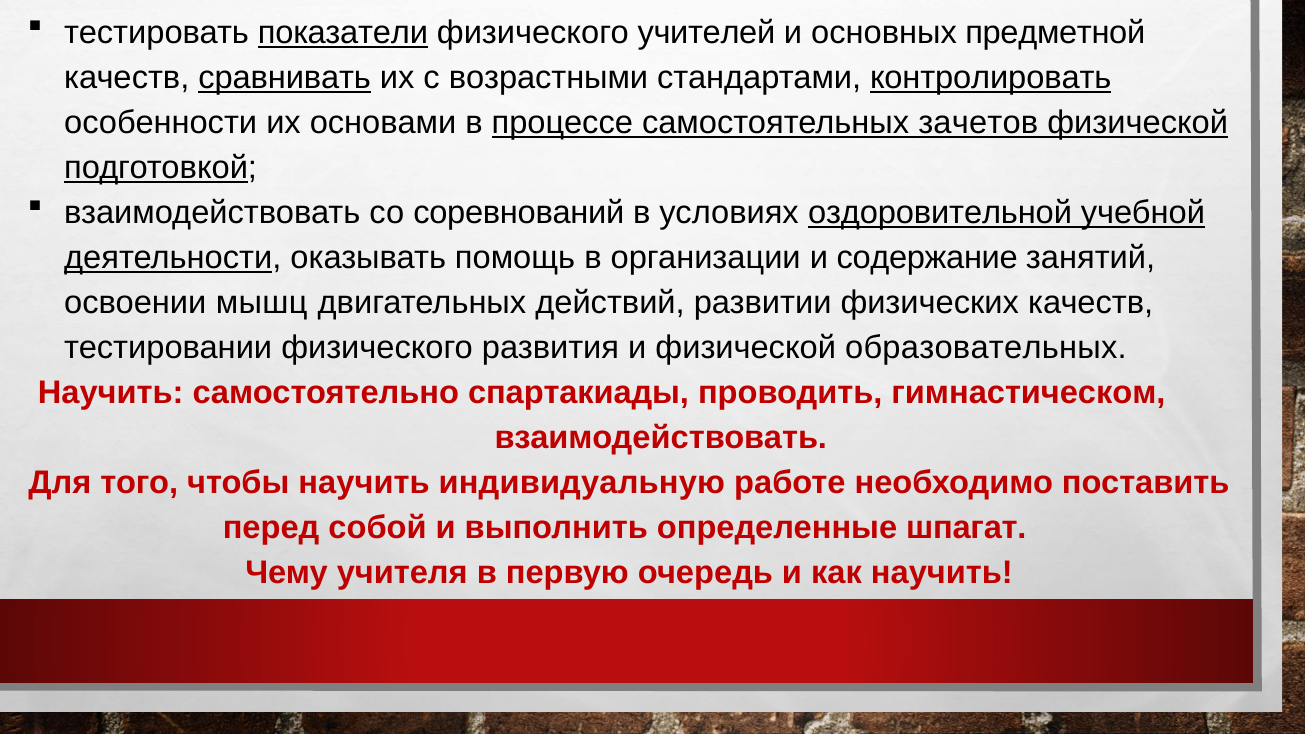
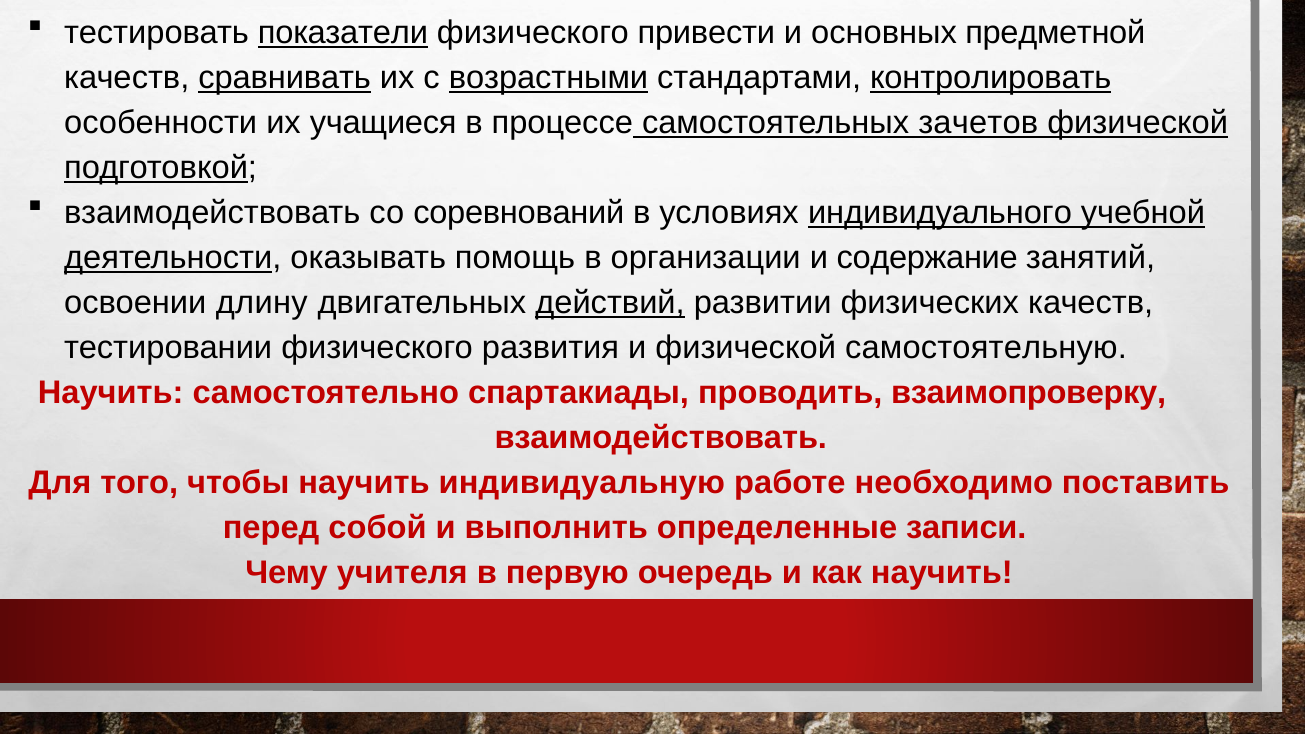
учителей: учителей -> привести
возрастными underline: none -> present
основами: основами -> учащиеся
процессе underline: present -> none
оздоровительной: оздоровительной -> индивидуального
мышц: мышц -> длину
действий underline: none -> present
образовательных: образовательных -> самостоятельную
гимнастическом: гимнастическом -> взаимопроверку
шпагат: шпагат -> записи
